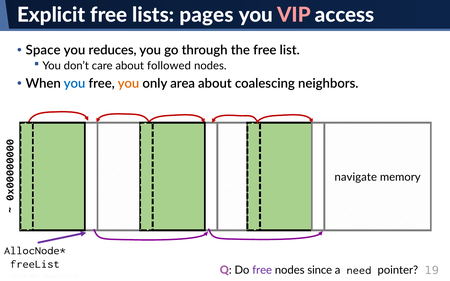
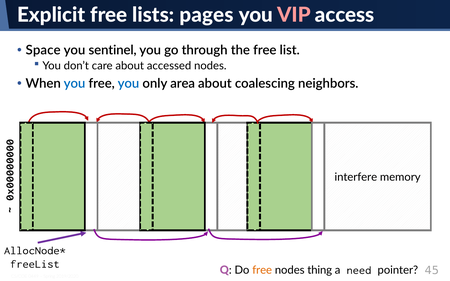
reduces: reduces -> sentinel
followed: followed -> accessed
you at (129, 84) colour: orange -> blue
navigate: navigate -> interfere
free at (262, 270) colour: purple -> orange
since: since -> thing
19: 19 -> 45
